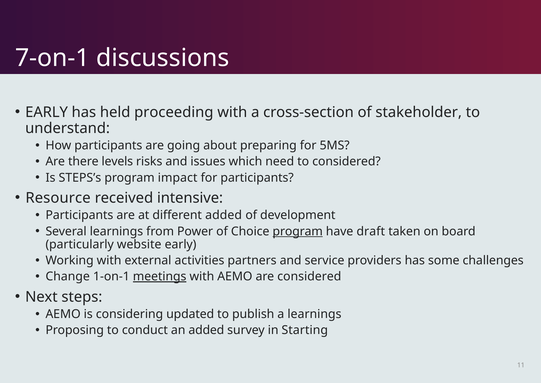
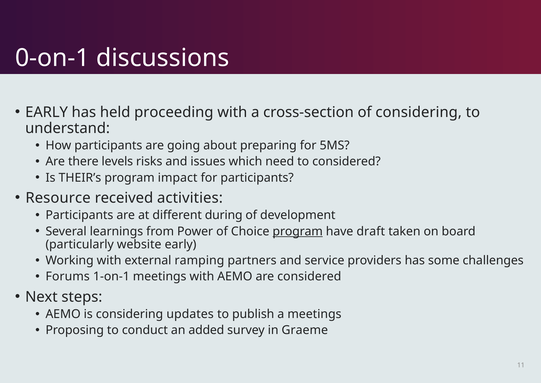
7-on-1: 7-on-1 -> 0-on-1
of stakeholder: stakeholder -> considering
STEPS’s: STEPS’s -> THEIR’s
intensive: intensive -> activities
different added: added -> during
activities: activities -> ramping
Change: Change -> Forums
meetings at (160, 276) underline: present -> none
updated: updated -> updates
a learnings: learnings -> meetings
Starting: Starting -> Graeme
